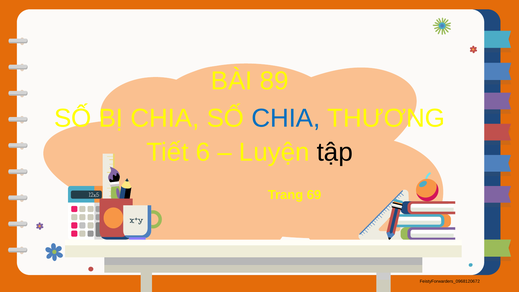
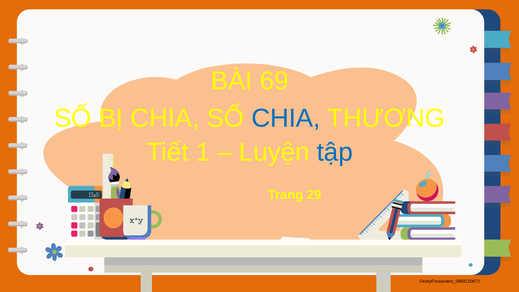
89: 89 -> 69
6: 6 -> 1
tập colour: black -> blue
69: 69 -> 29
